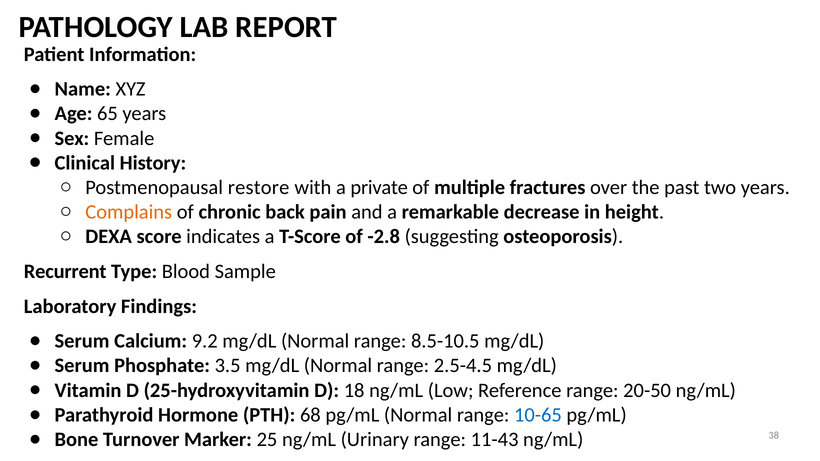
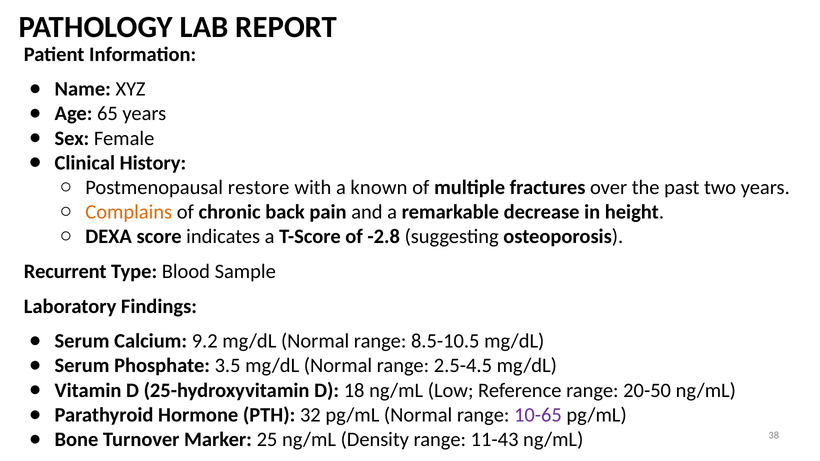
private: private -> known
68: 68 -> 32
10-65 colour: blue -> purple
Urinary: Urinary -> Density
